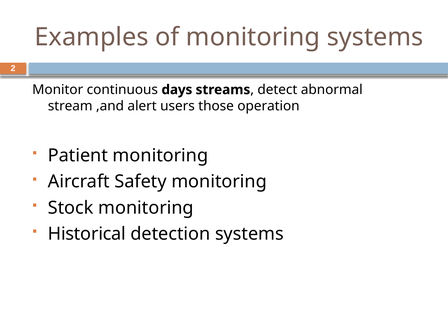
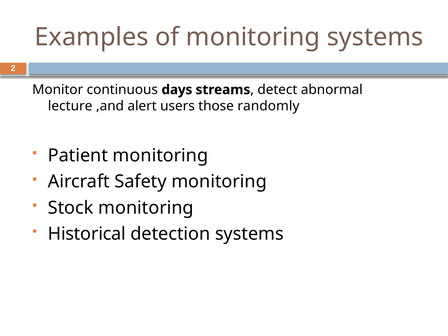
stream: stream -> lecture
operation: operation -> randomly
